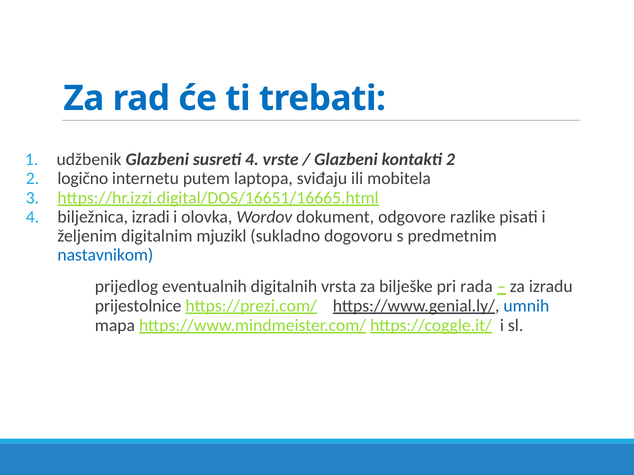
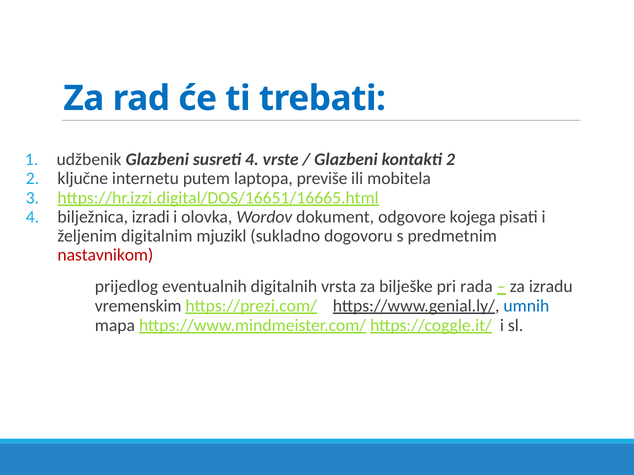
logično: logično -> ključne
sviđaju: sviđaju -> previše
razlike: razlike -> kojega
nastavnikom colour: blue -> red
prijestolnice: prijestolnice -> vremenskim
